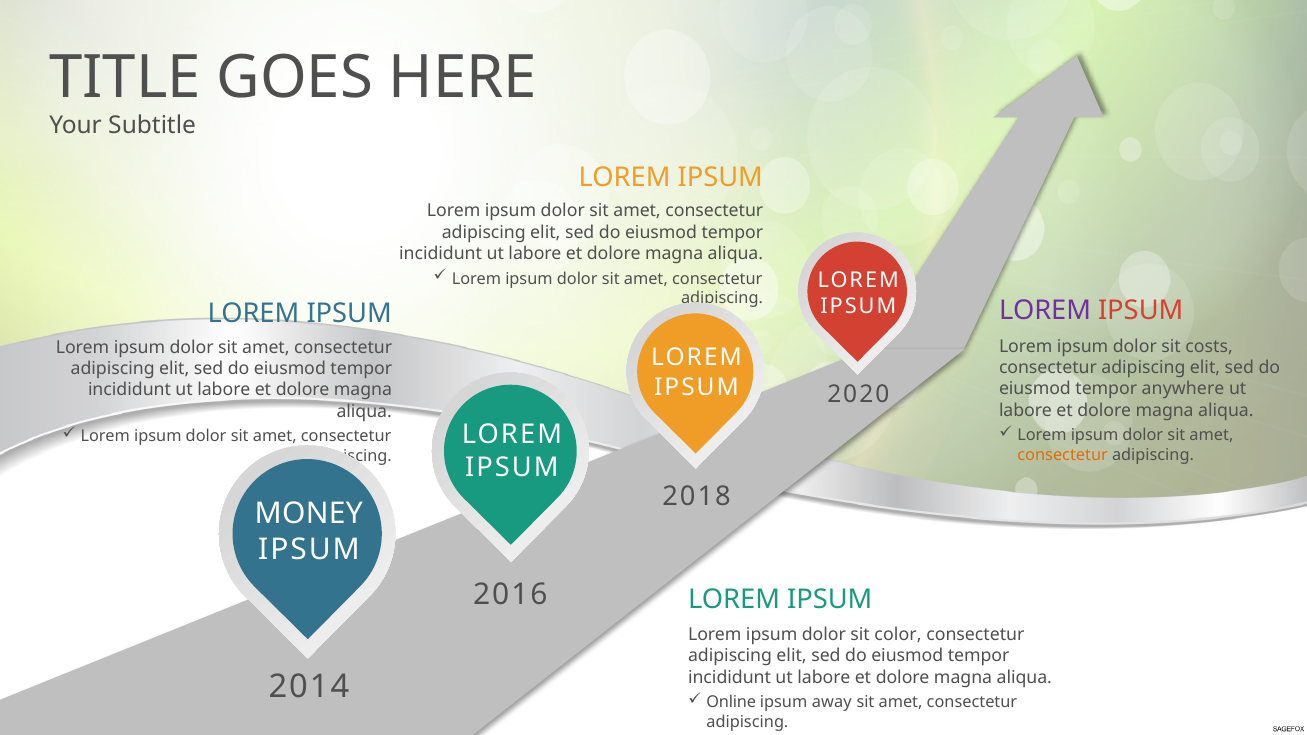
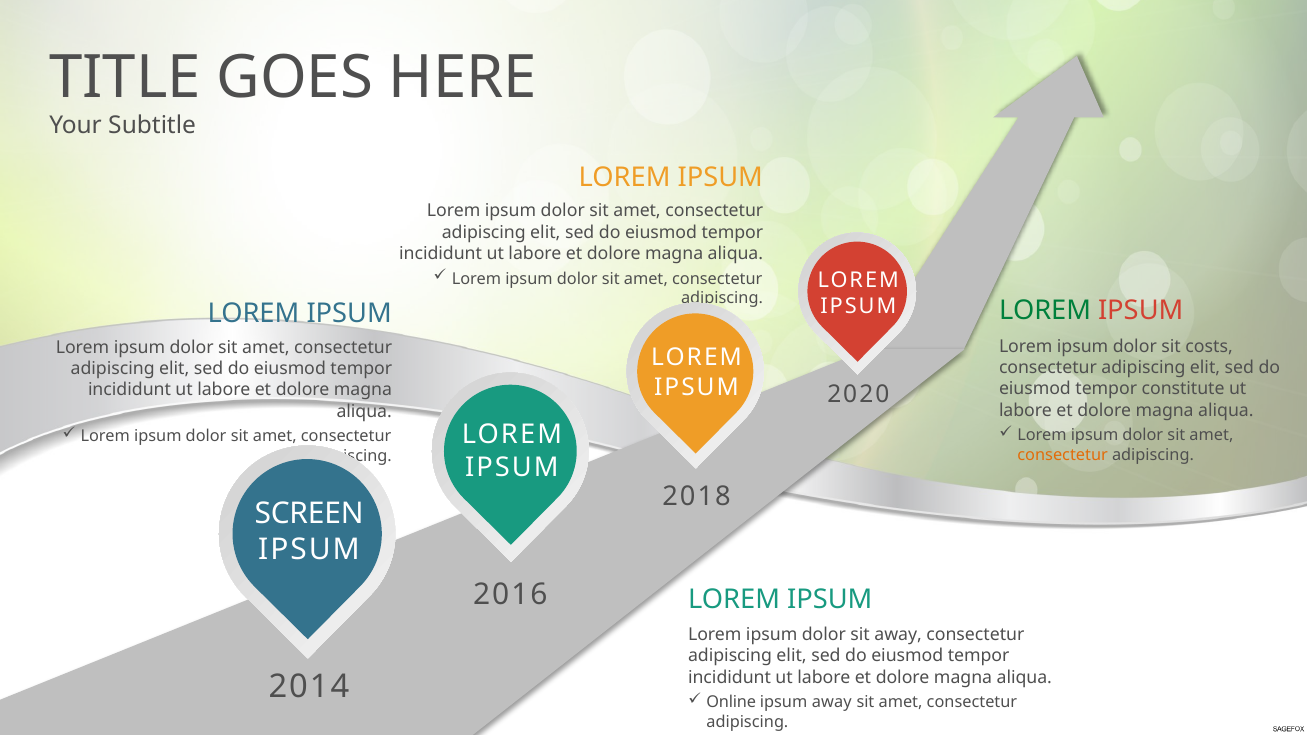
LOREM at (1045, 311) colour: purple -> green
anywhere: anywhere -> constitute
MONEY: MONEY -> SCREEN
sit color: color -> away
